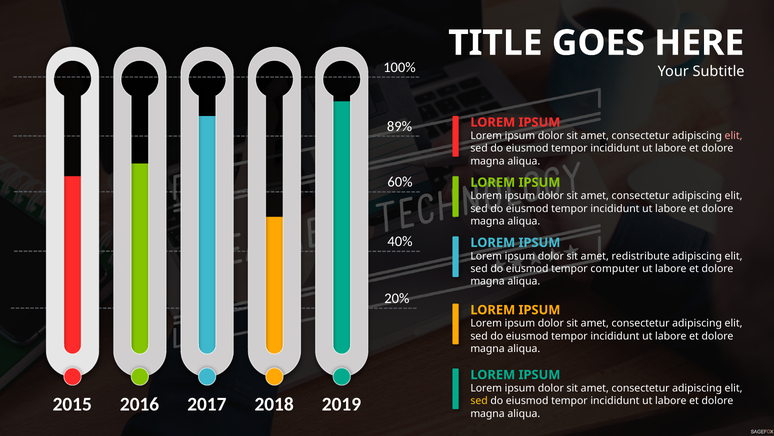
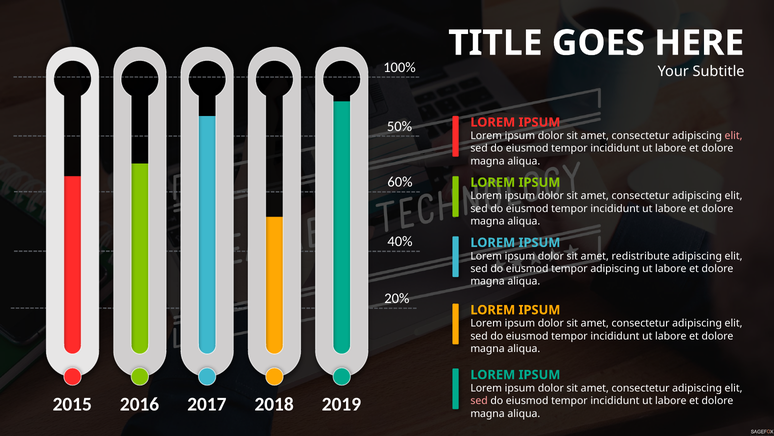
89%: 89% -> 50%
tempor computer: computer -> adipiscing
sed at (479, 400) colour: yellow -> pink
